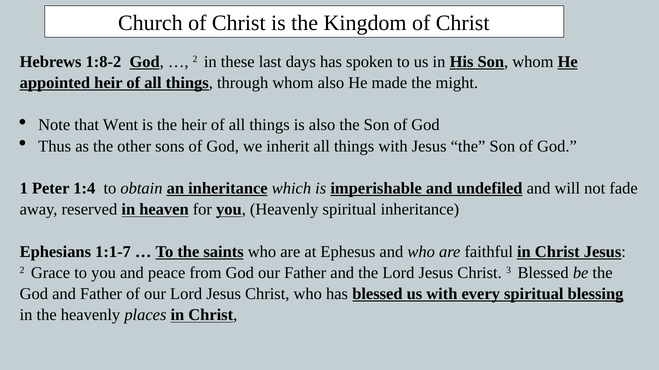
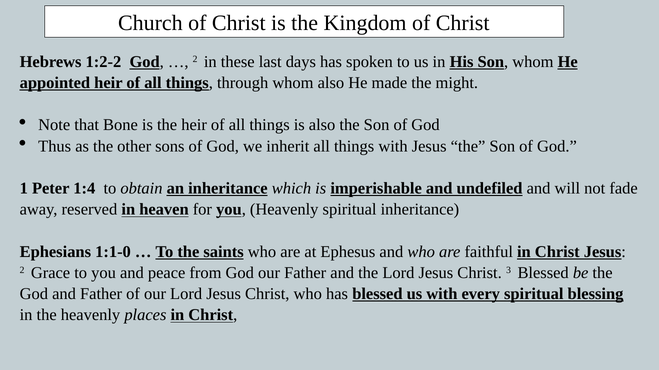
1:8-2: 1:8-2 -> 1:2-2
Went: Went -> Bone
1:1-7: 1:1-7 -> 1:1-0
